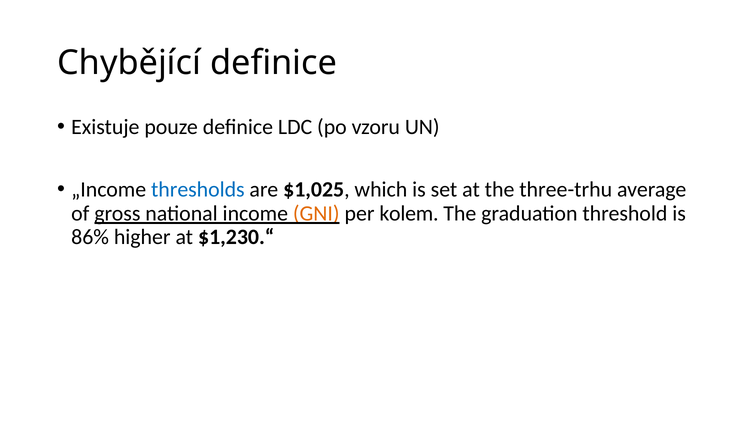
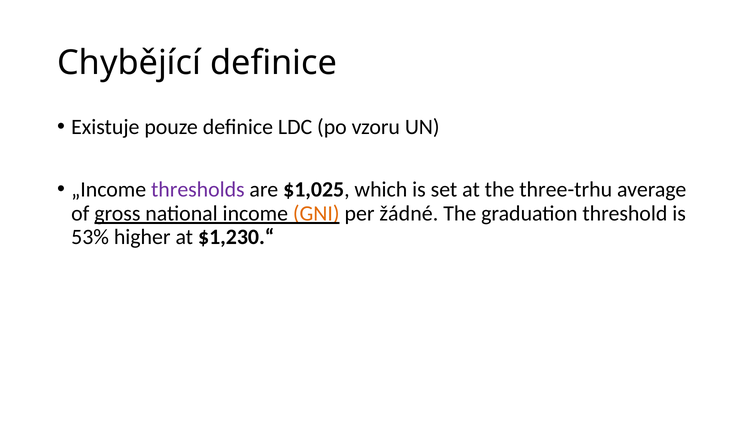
thresholds colour: blue -> purple
kolem: kolem -> žádné
86%: 86% -> 53%
